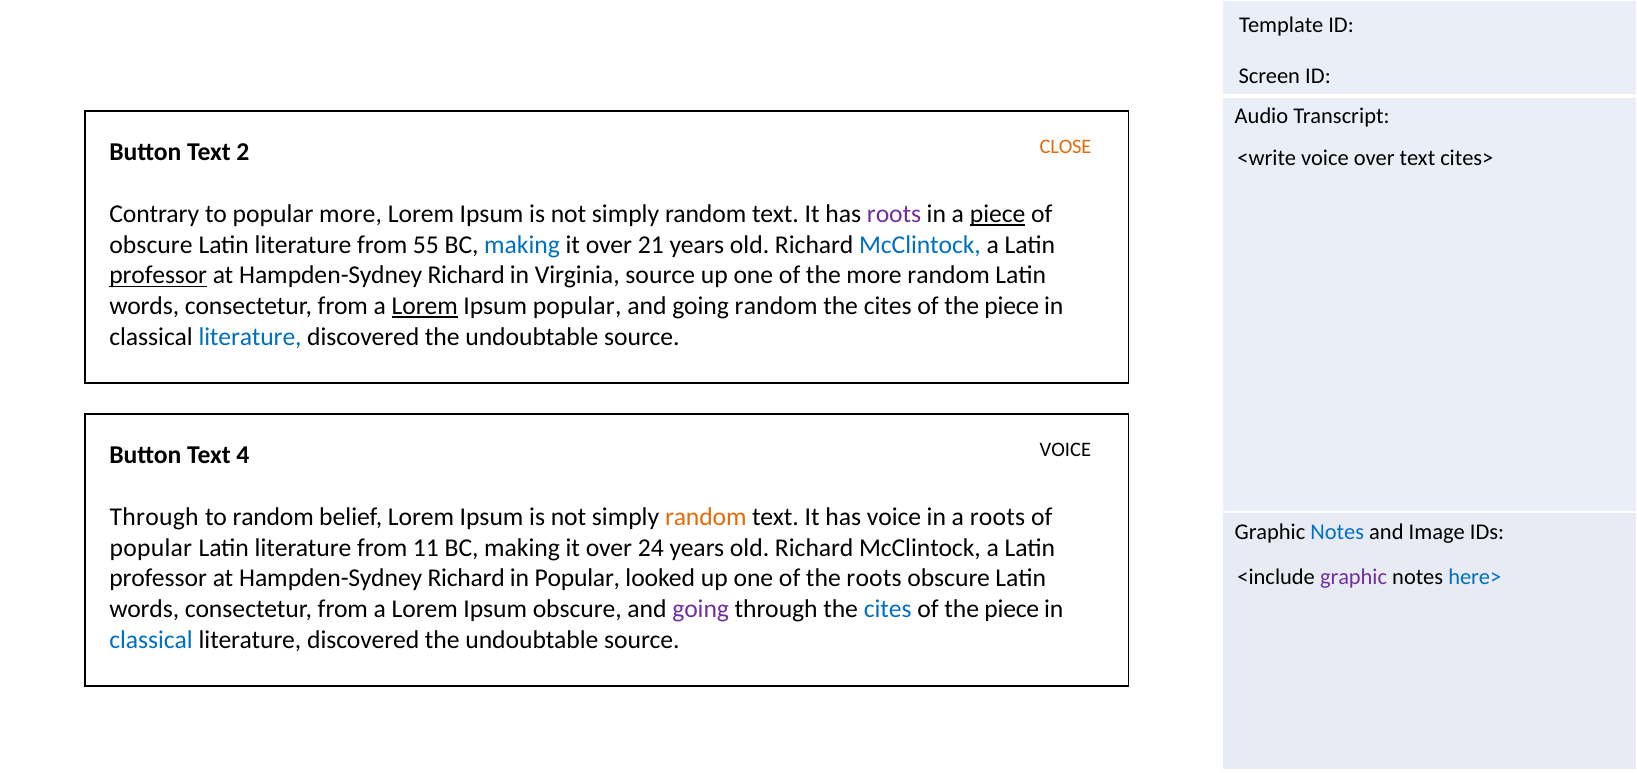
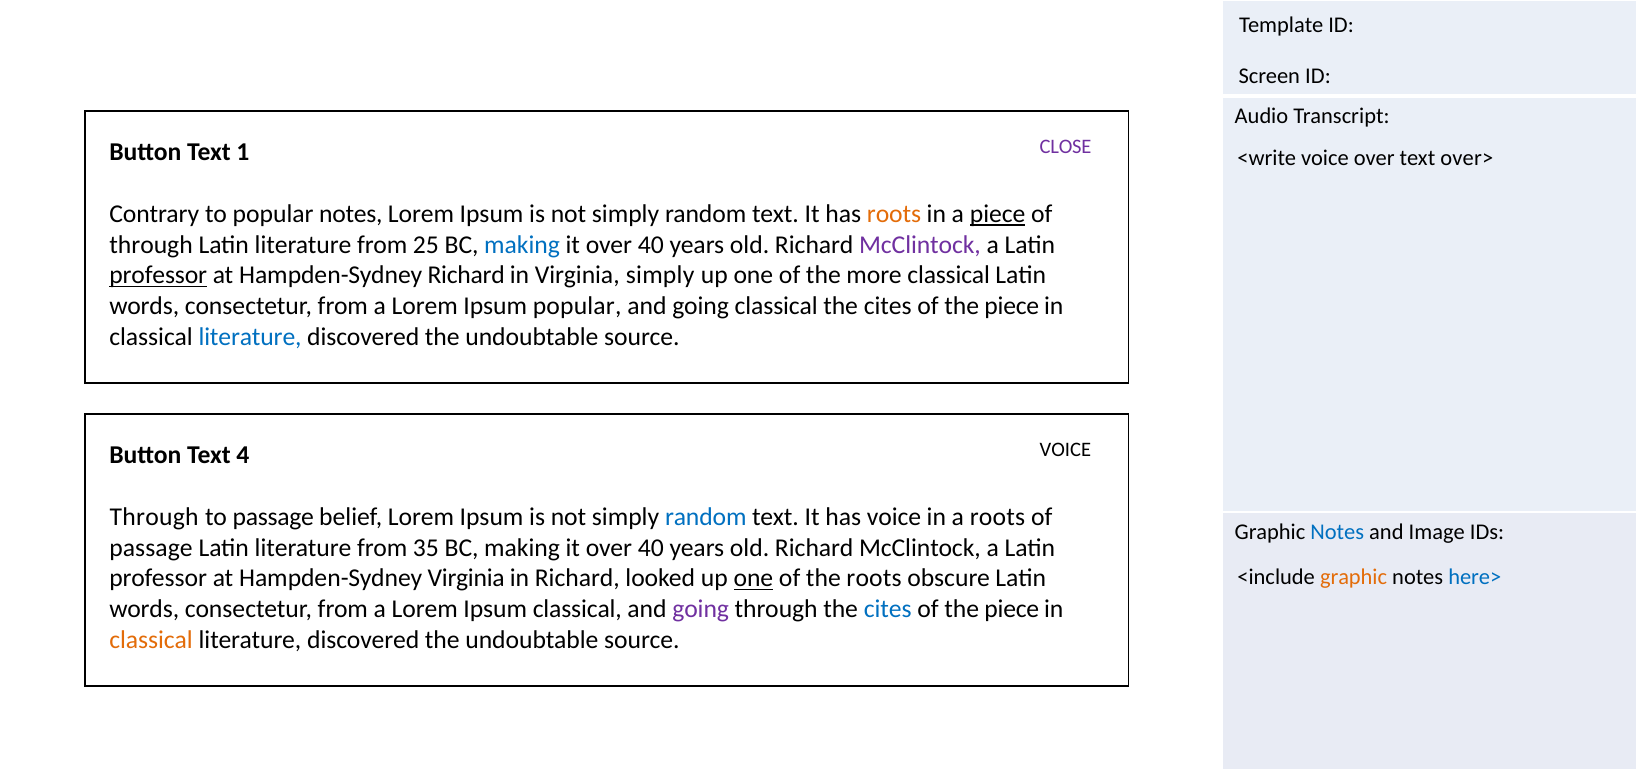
CLOSE colour: orange -> purple
2: 2 -> 1
cites>: cites> -> over>
popular more: more -> notes
roots at (894, 214) colour: purple -> orange
obscure at (151, 245): obscure -> through
55: 55 -> 25
21 at (651, 245): 21 -> 40
McClintock at (920, 245) colour: blue -> purple
Virginia source: source -> simply
more random: random -> classical
Lorem at (425, 306) underline: present -> none
going random: random -> classical
to random: random -> passage
random at (706, 517) colour: orange -> blue
popular at (151, 548): popular -> passage
11: 11 -> 35
24 at (651, 548): 24 -> 40
Richard at (466, 578): Richard -> Virginia
in Popular: Popular -> Richard
one at (753, 578) underline: none -> present
graphic at (1354, 577) colour: purple -> orange
Ipsum obscure: obscure -> classical
classical at (151, 640) colour: blue -> orange
